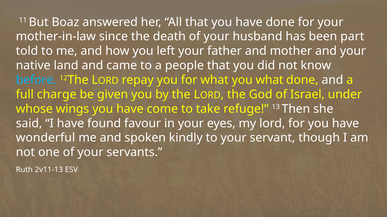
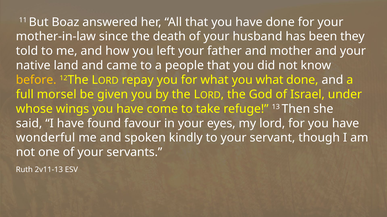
part: part -> they
before colour: light blue -> yellow
charge: charge -> morsel
